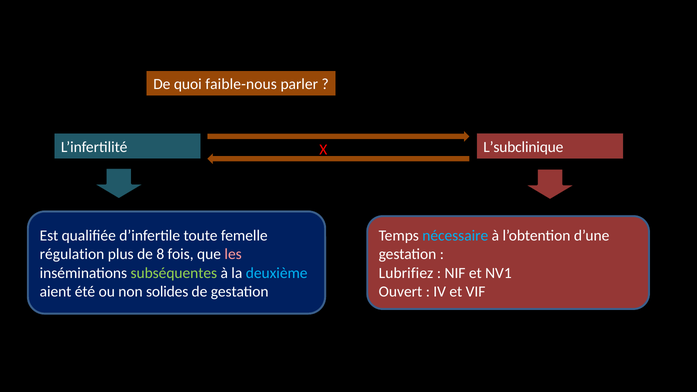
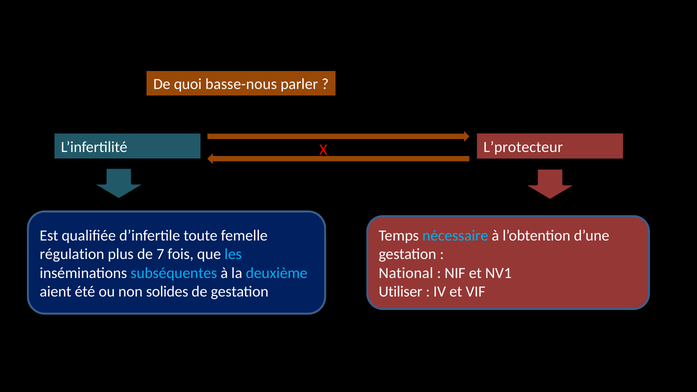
faible-nous: faible-nous -> basse-nous
L’subclinique: L’subclinique -> L’protecteur
8: 8 -> 7
les colour: pink -> light blue
subséquentes colour: light green -> light blue
Lubrifiez: Lubrifiez -> National
Ouvert: Ouvert -> Utiliser
